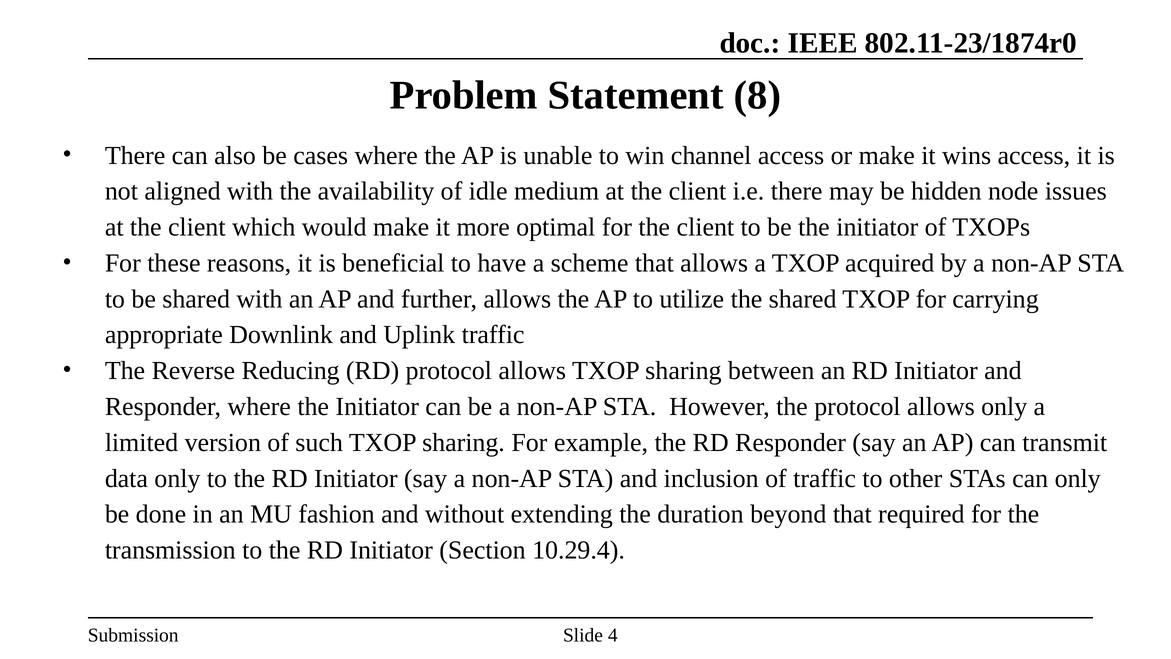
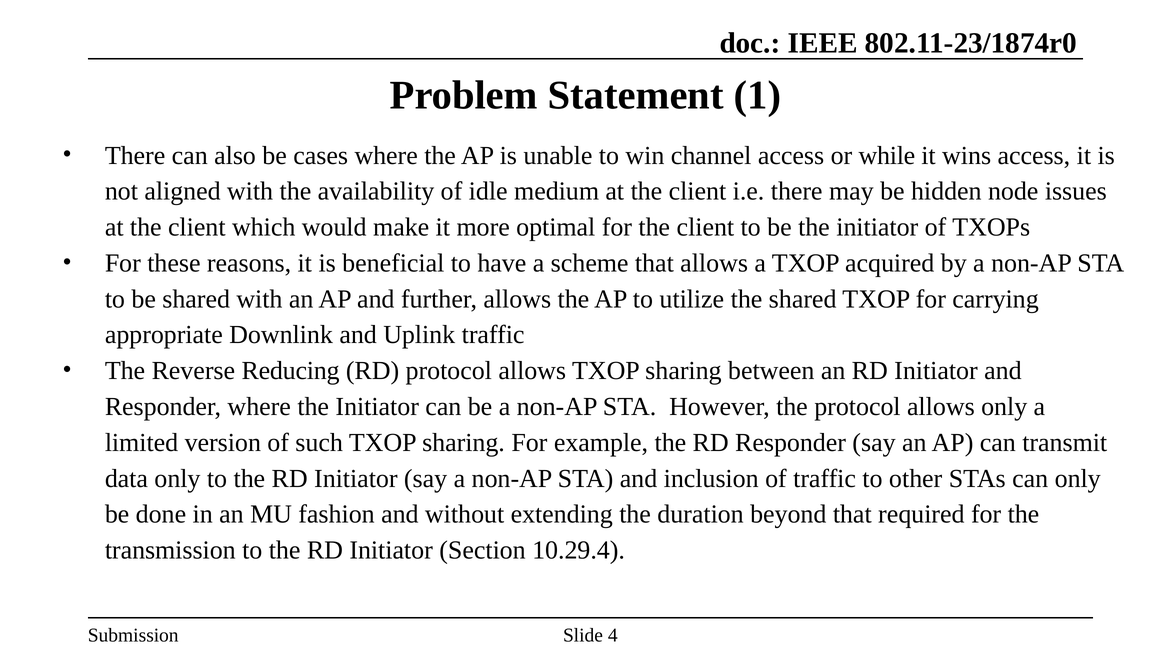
8: 8 -> 1
or make: make -> while
